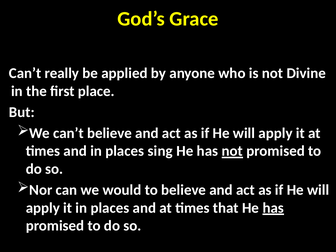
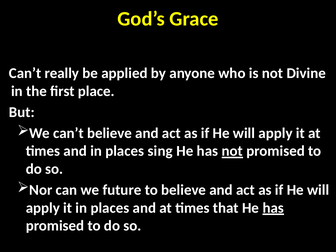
would: would -> future
